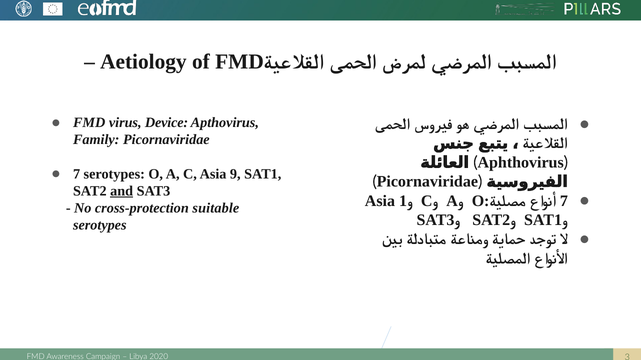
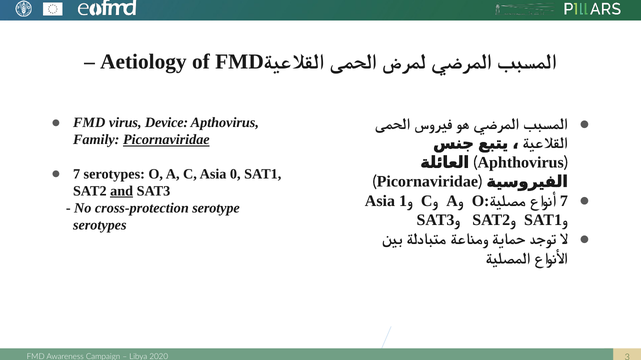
Picornaviridae at (166, 140) underline: none -> present
9: 9 -> 0
suitable: suitable -> serotype
